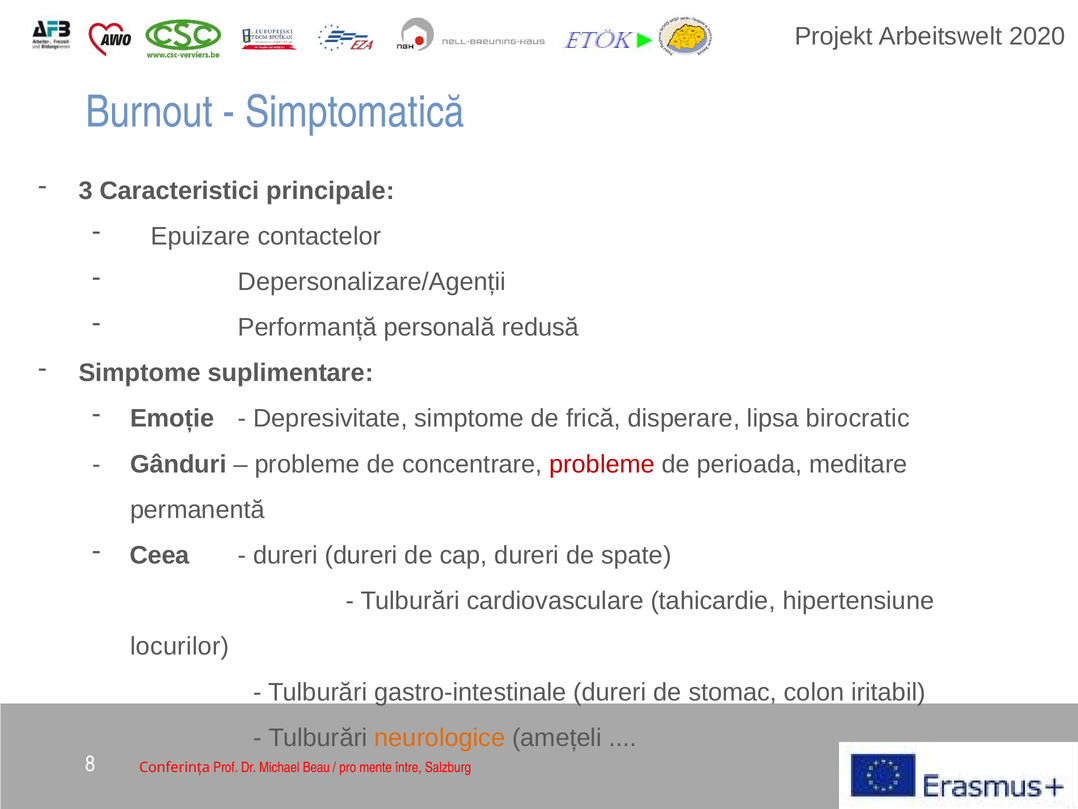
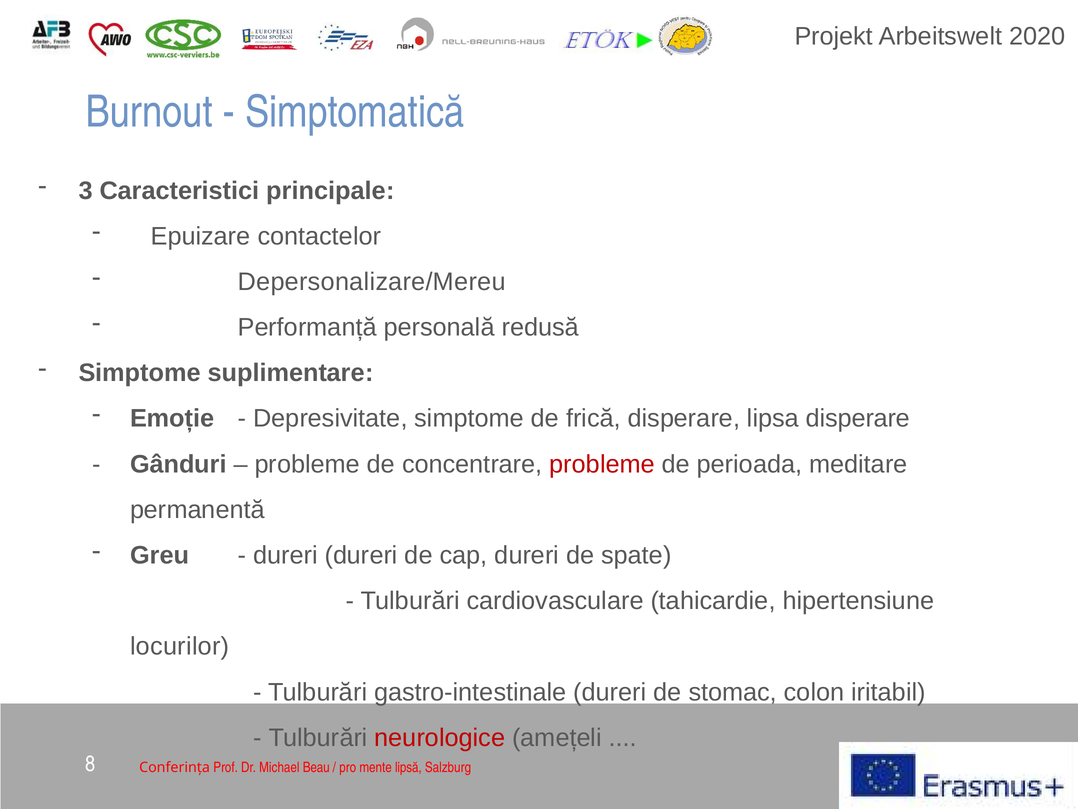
Depersonalizare/Agenții: Depersonalizare/Agenții -> Depersonalizare/Mereu
lipsa birocratic: birocratic -> disperare
Ceea: Ceea -> Greu
neurologice colour: orange -> red
între: între -> lipsă
